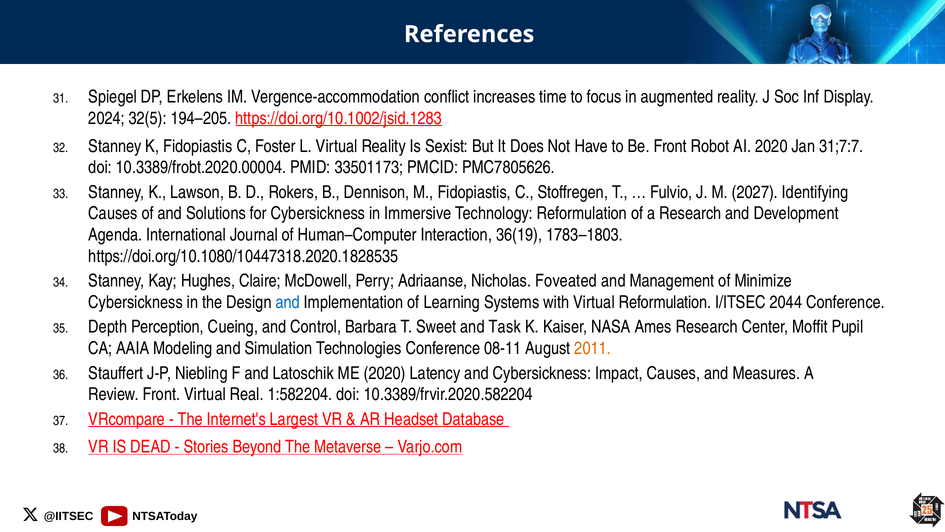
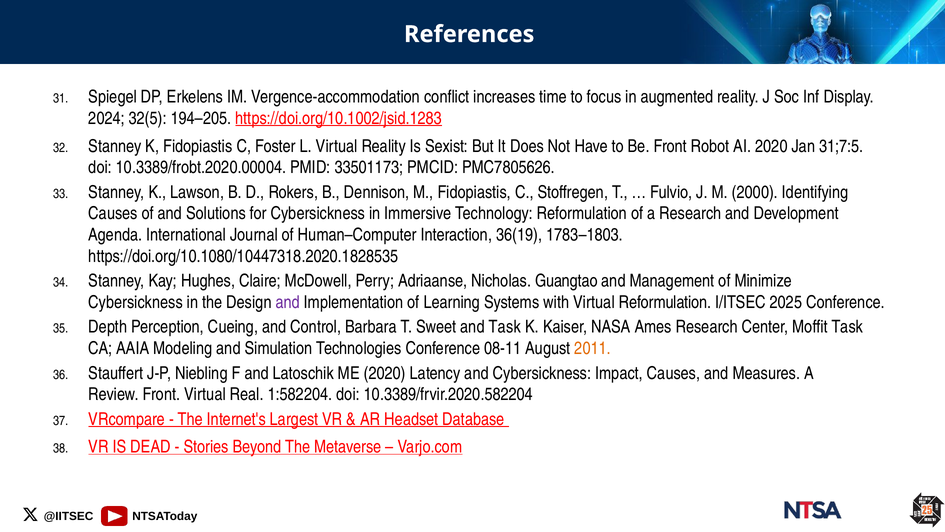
31;7:7: 31;7:7 -> 31;7:5
2027: 2027 -> 2000
Foveated: Foveated -> Guangtao
and at (288, 302) colour: blue -> purple
2044: 2044 -> 2025
Moffit Pupil: Pupil -> Task
